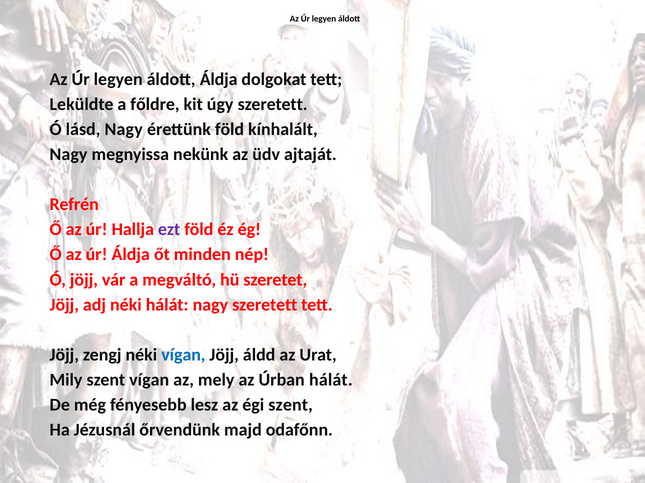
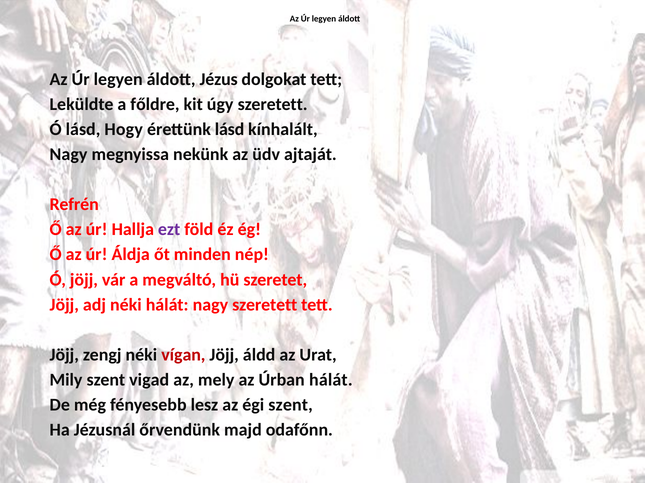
áldott Áldja: Áldja -> Jézus
lásd Nagy: Nagy -> Hogy
érettünk föld: föld -> lásd
vígan at (183, 355) colour: blue -> red
szent vígan: vígan -> vigad
